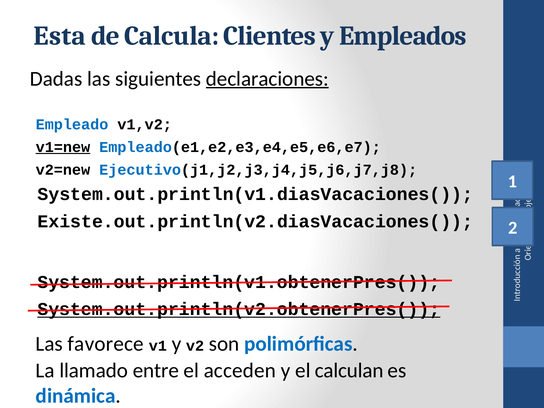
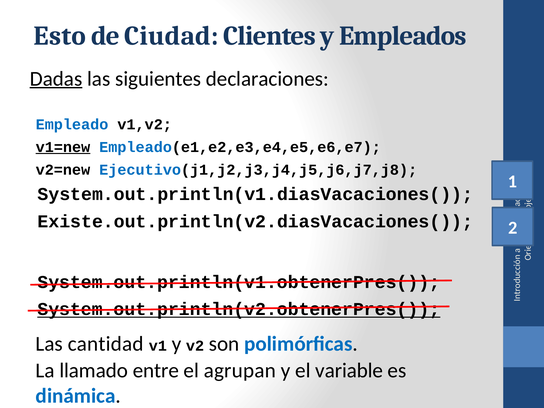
Esta: Esta -> Esto
Calcula: Calcula -> Ciudad
Dadas underline: none -> present
declaraciones underline: present -> none
favorece: favorece -> cantidad
acceden: acceden -> agrupan
calculan: calculan -> variable
